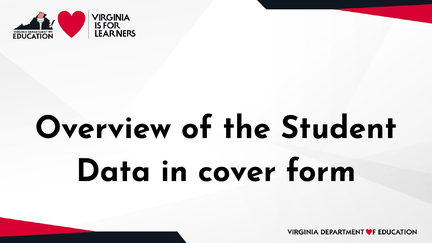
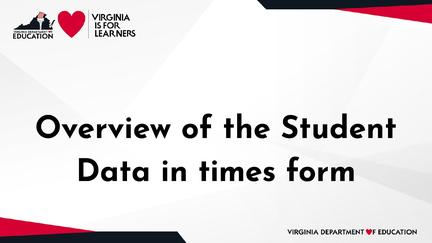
cover: cover -> times
